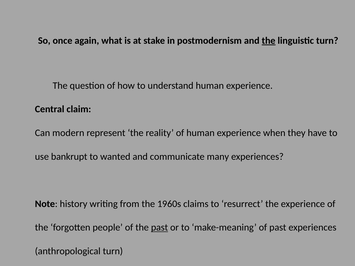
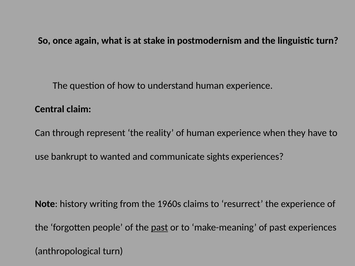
the at (269, 41) underline: present -> none
modern: modern -> through
many: many -> sights
